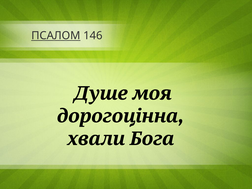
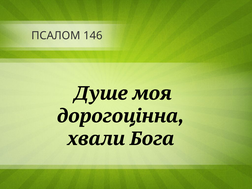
ПСАЛОМ underline: present -> none
